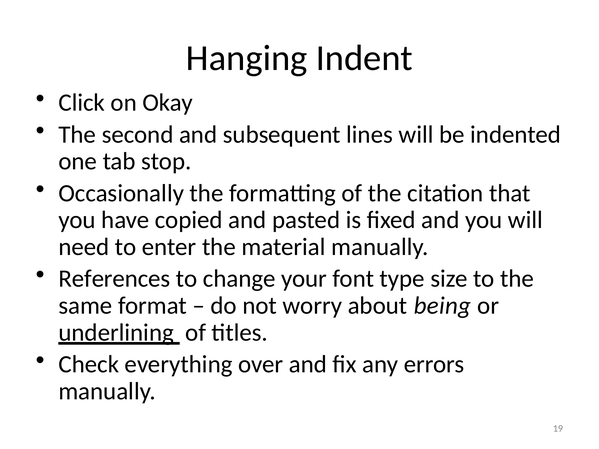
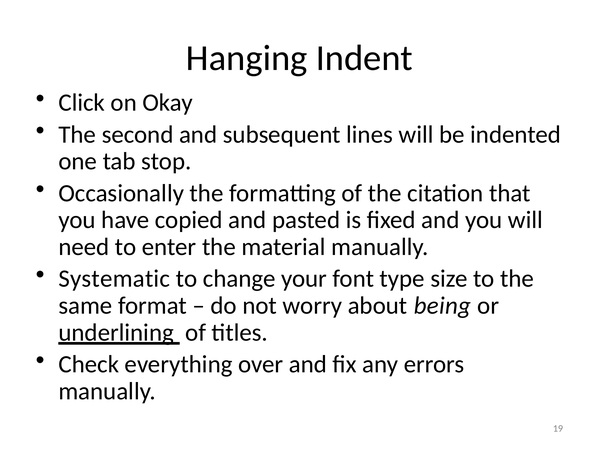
References: References -> Systematic
